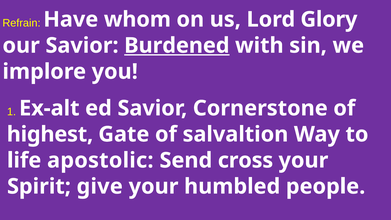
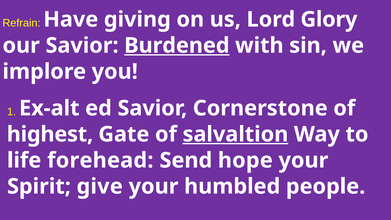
whom: whom -> giving
salvaltion underline: none -> present
apostolic: apostolic -> forehead
cross: cross -> hope
